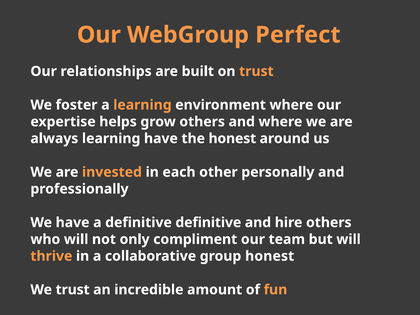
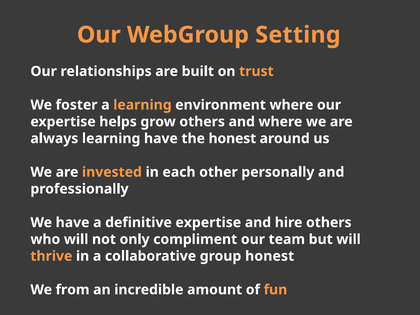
Perfect: Perfect -> Setting
definitive definitive: definitive -> expertise
We trust: trust -> from
